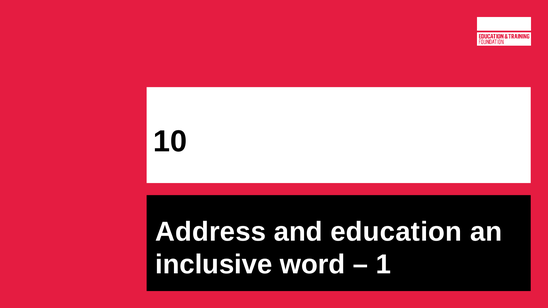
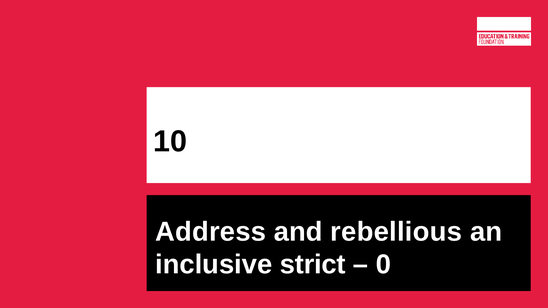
education: education -> rebellious
word: word -> strict
1: 1 -> 0
